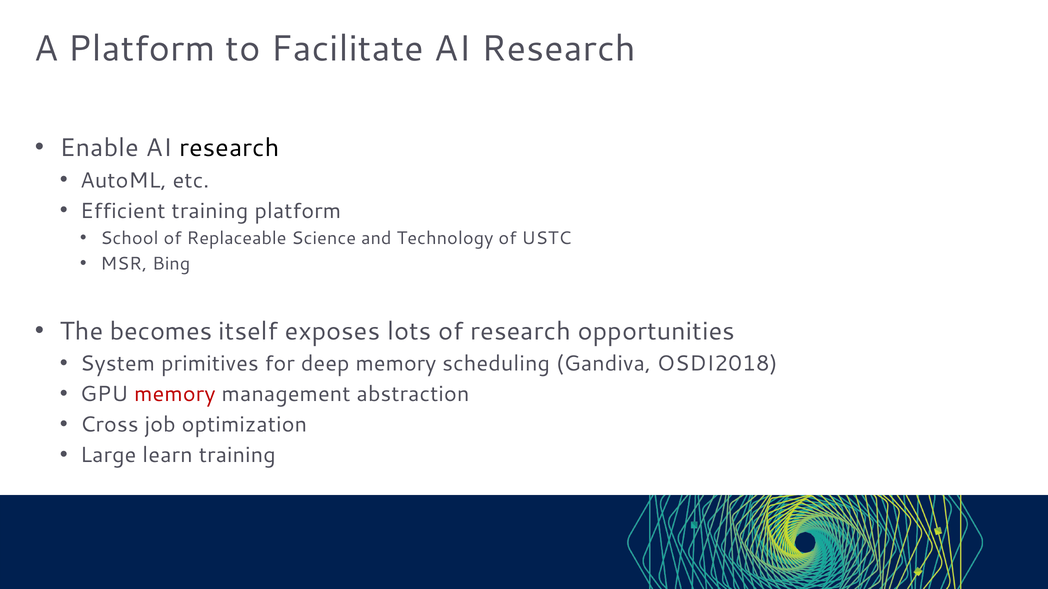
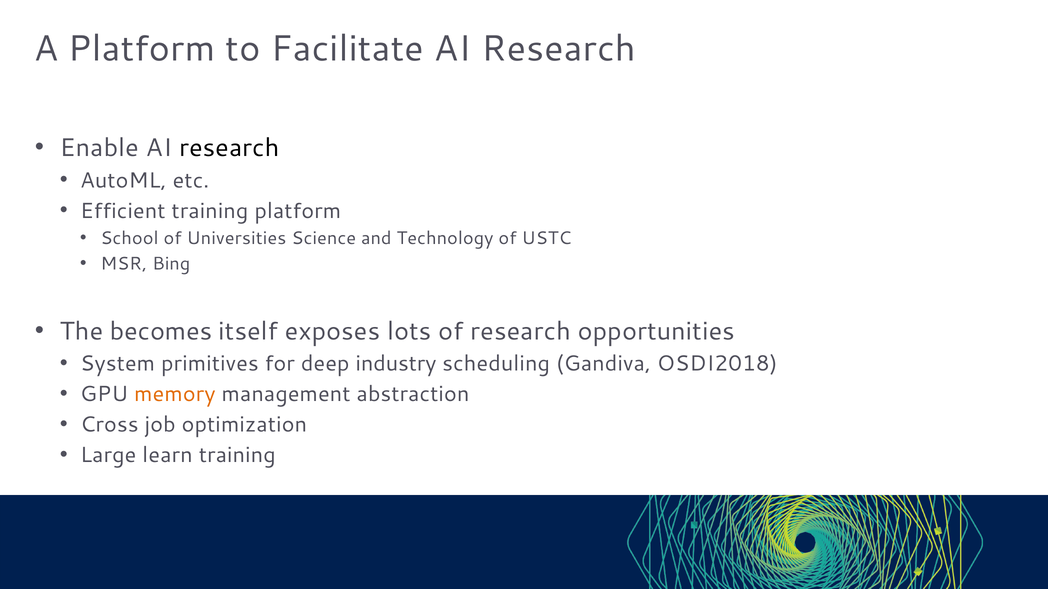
Replaceable: Replaceable -> Universities
deep memory: memory -> industry
memory at (175, 394) colour: red -> orange
